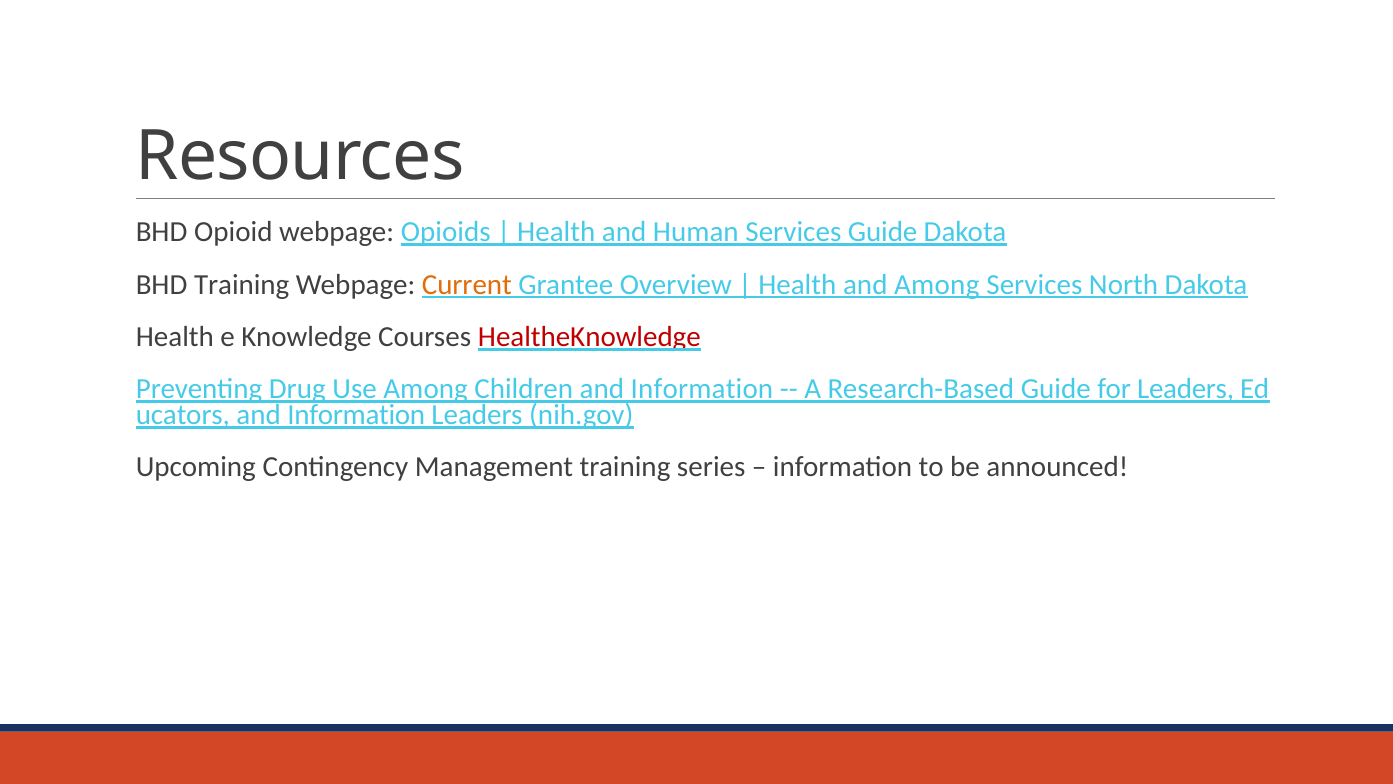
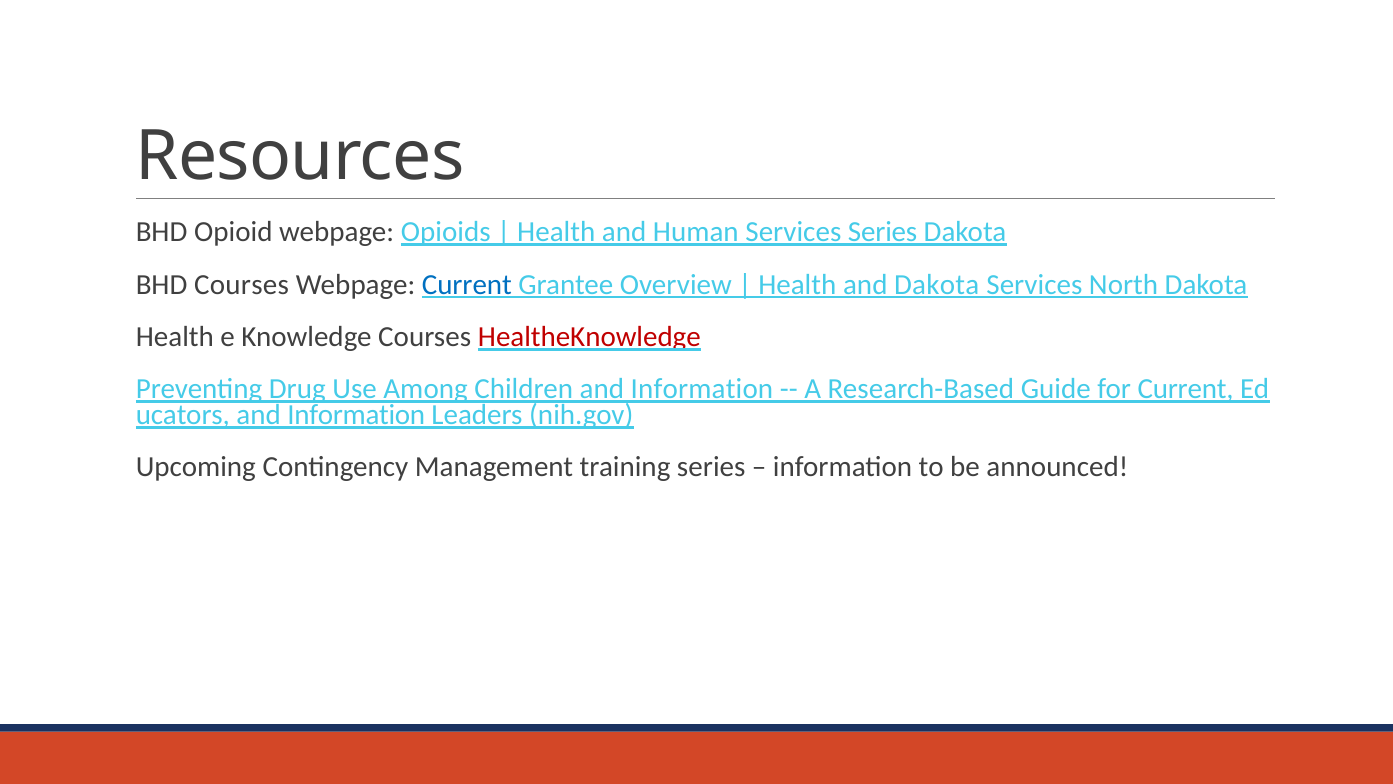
Services Guide: Guide -> Series
BHD Training: Training -> Courses
Current at (467, 284) colour: orange -> blue
and Among: Among -> Dakota
for Leaders: Leaders -> Current
